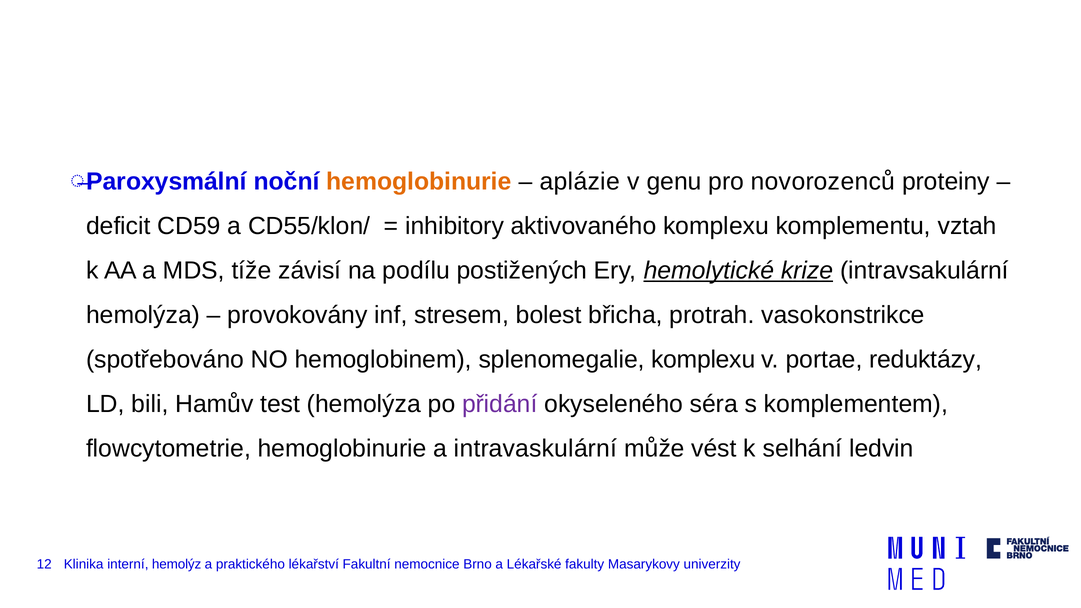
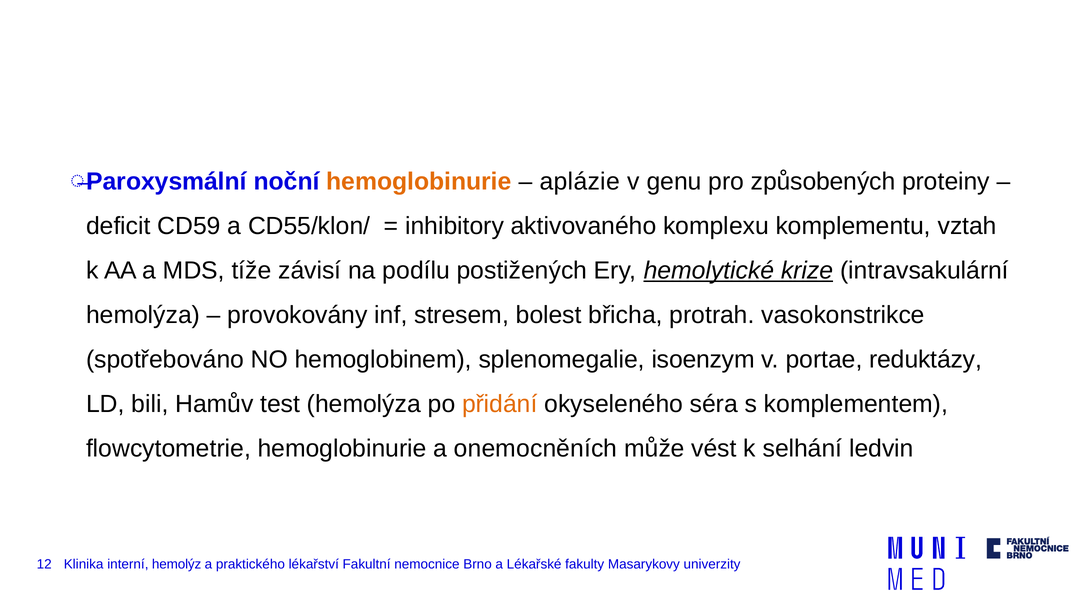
novorozenců: novorozenců -> způsobených
splenomegalie komplexu: komplexu -> isoenzym
přidání colour: purple -> orange
intravaskulární: intravaskulární -> onemocněních
